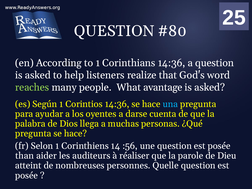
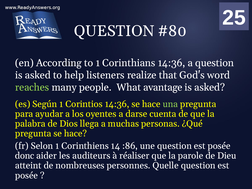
una colour: light blue -> light green
:56: :56 -> :86
than: than -> donc
